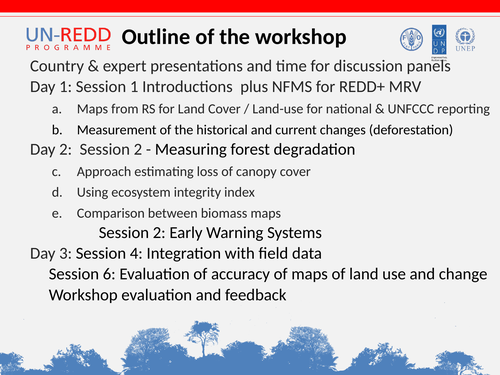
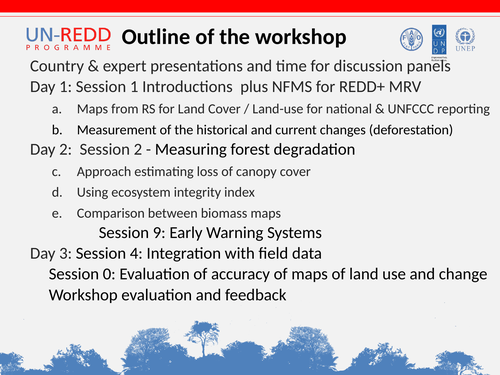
2 at (159, 233): 2 -> 9
6: 6 -> 0
